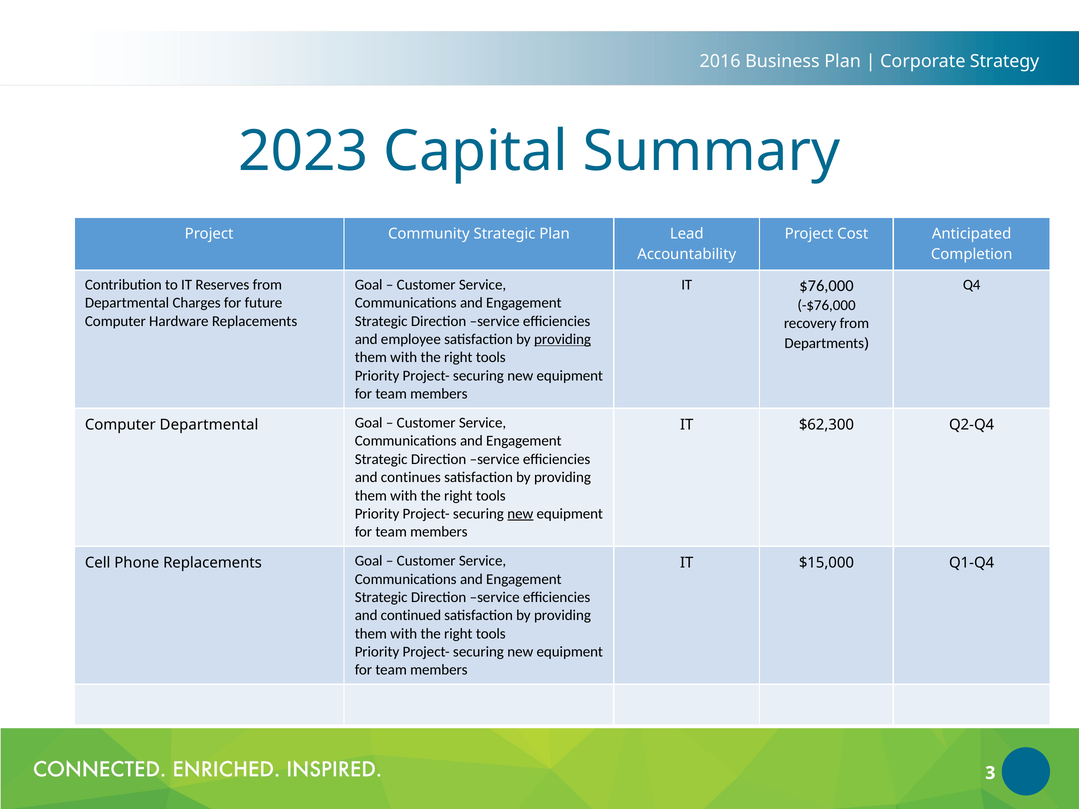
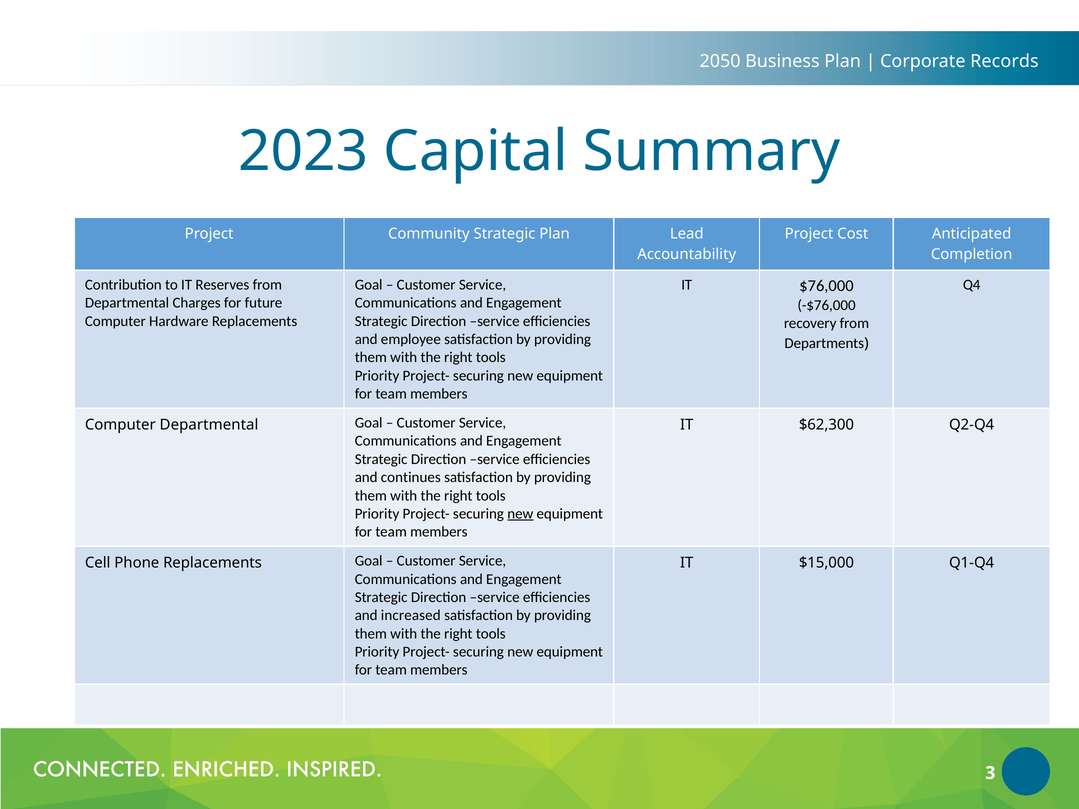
2016: 2016 -> 2050
Strategy: Strategy -> Records
providing at (563, 339) underline: present -> none
continued: continued -> increased
